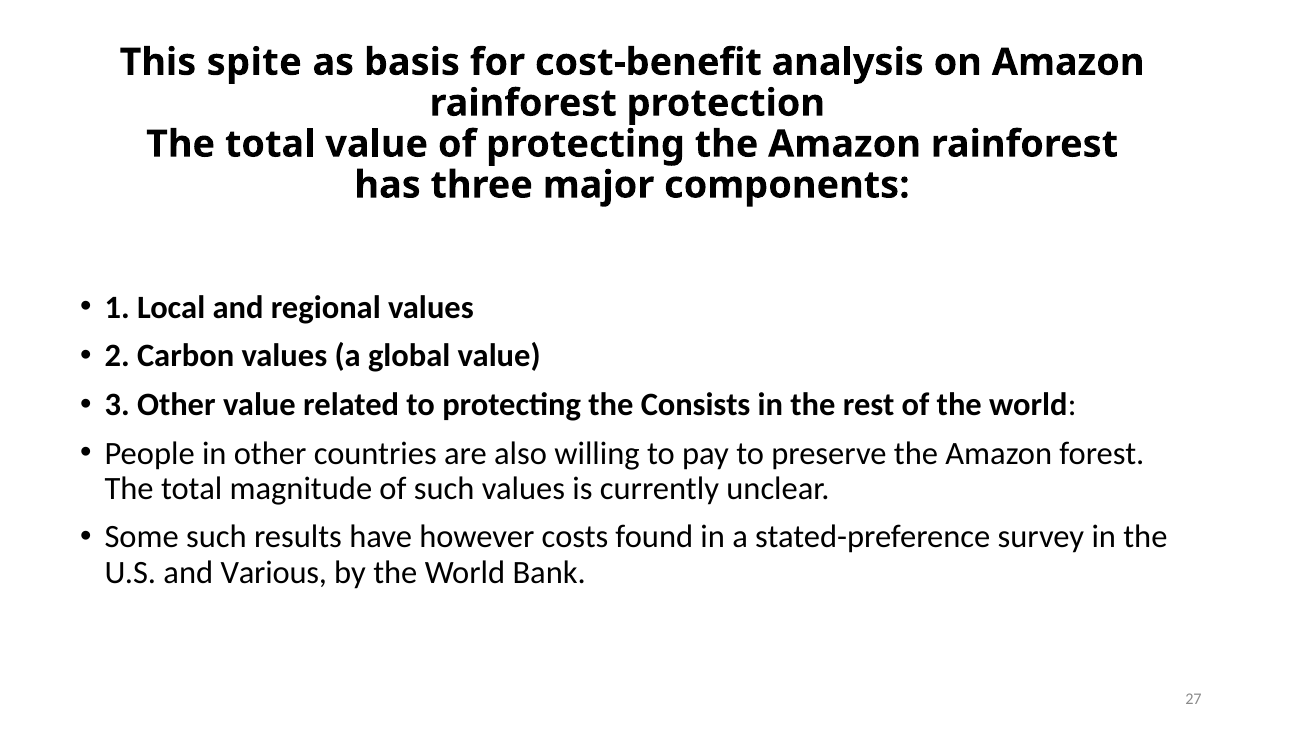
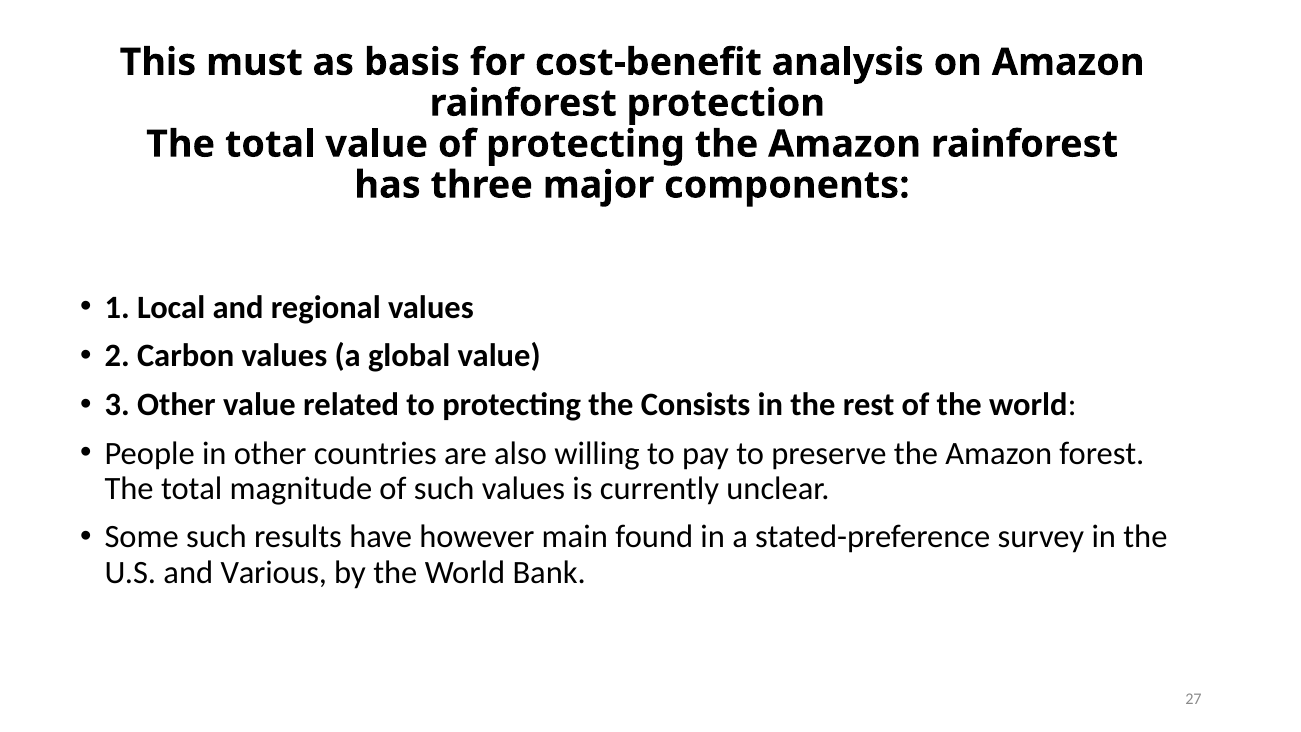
spite: spite -> must
costs: costs -> main
